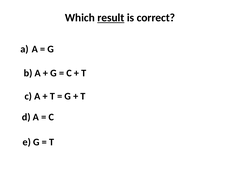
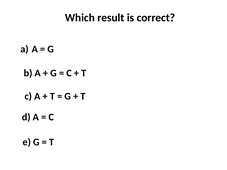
result underline: present -> none
